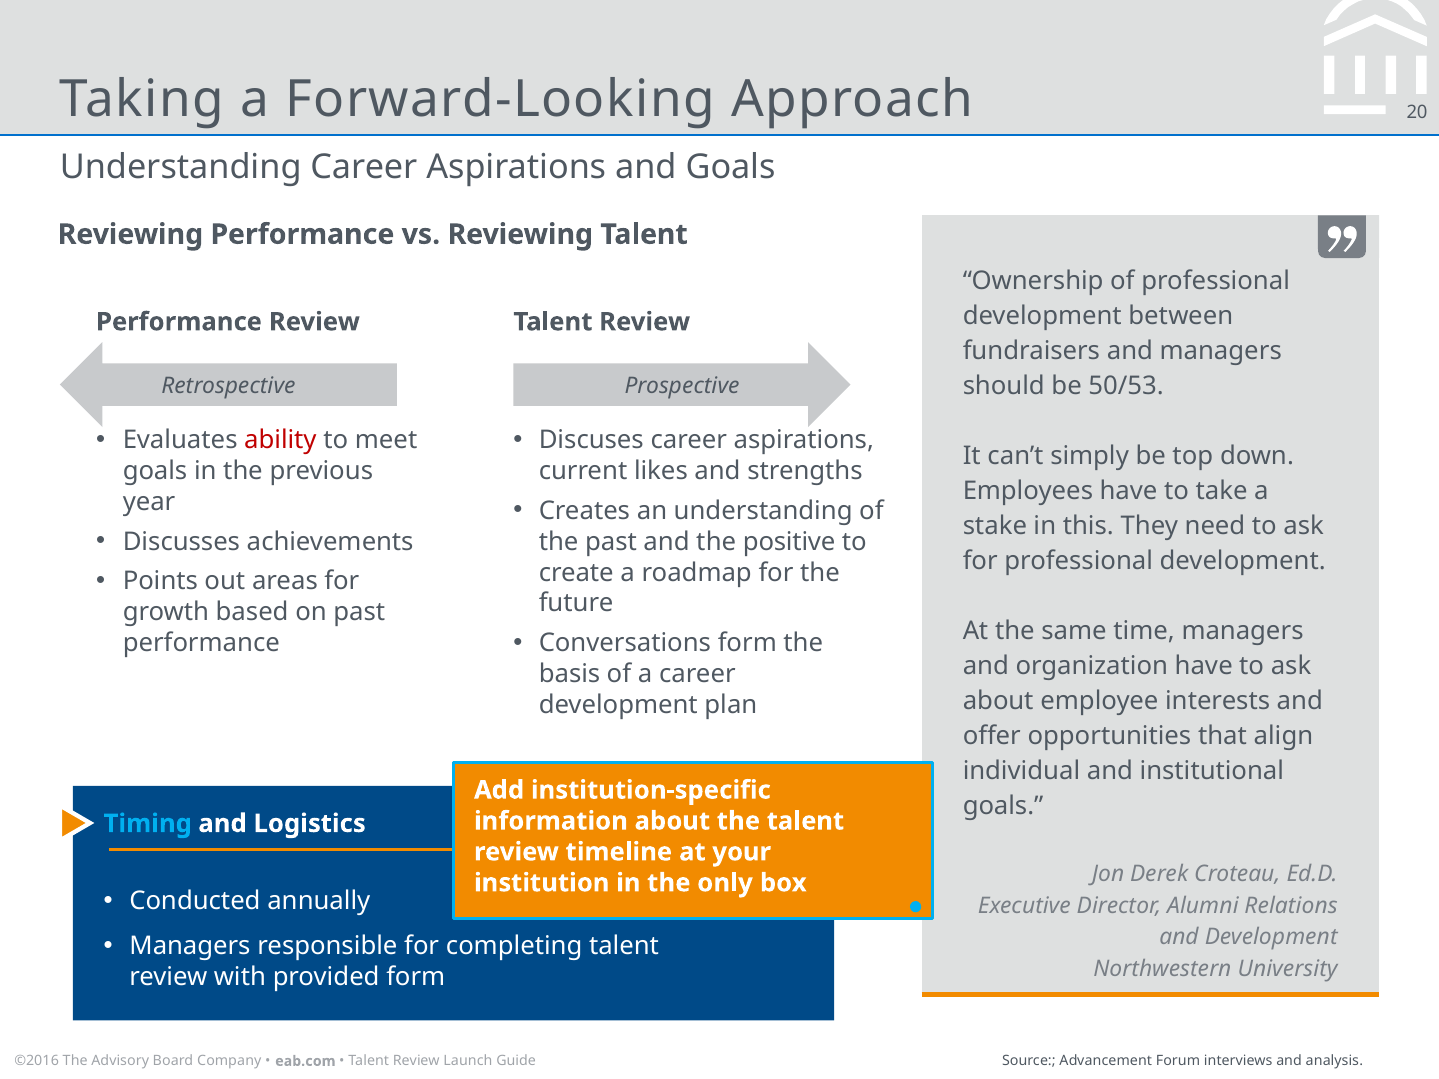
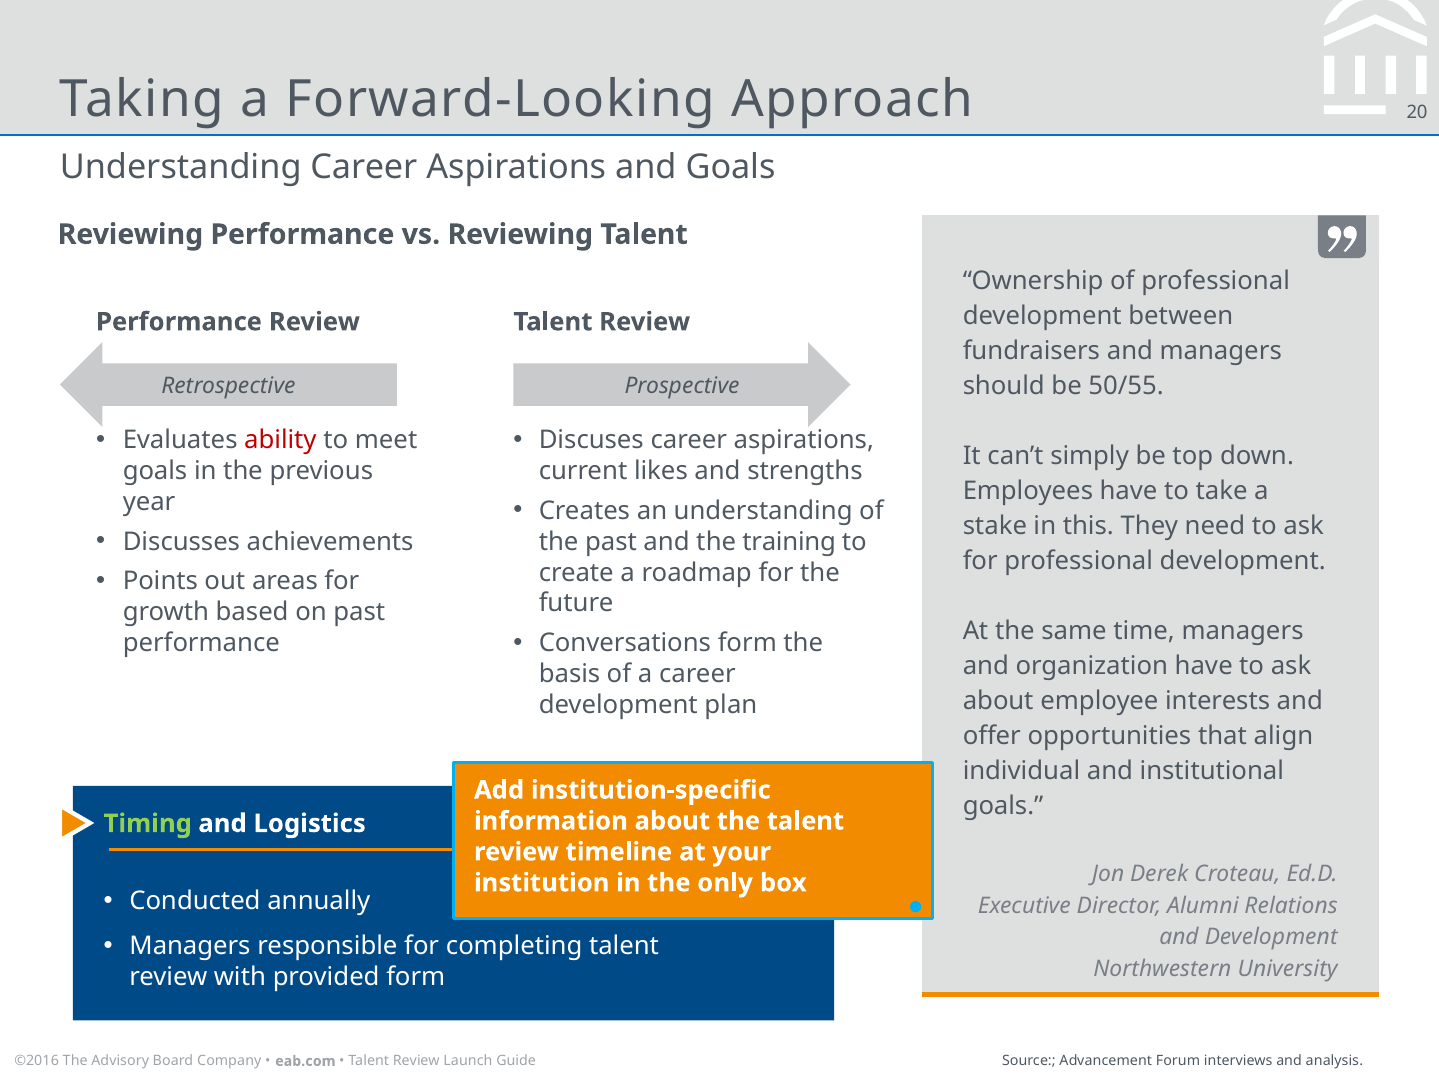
50/53: 50/53 -> 50/55
positive: positive -> training
Timing colour: light blue -> light green
